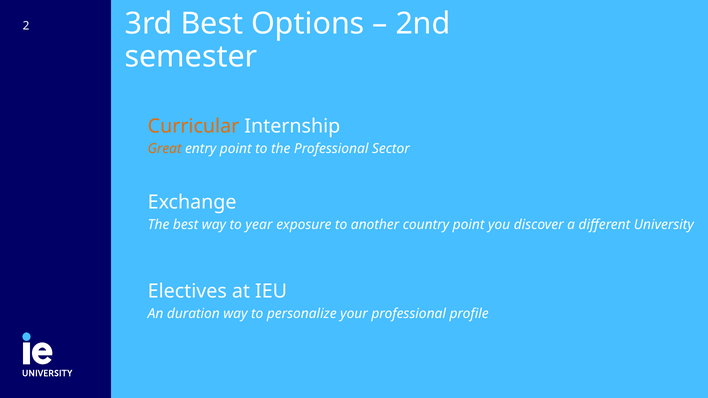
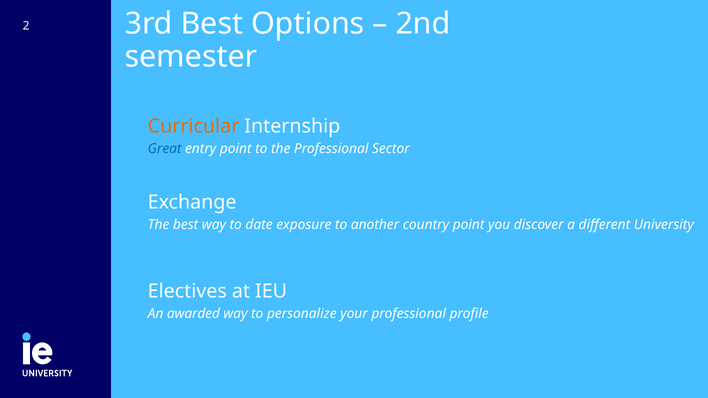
Great colour: orange -> blue
year: year -> date
duration: duration -> awarded
